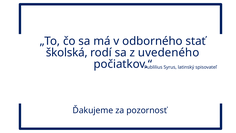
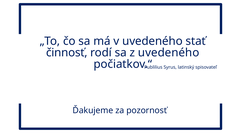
v odborného: odborného -> uvedeného
školská: školská -> činnosť
